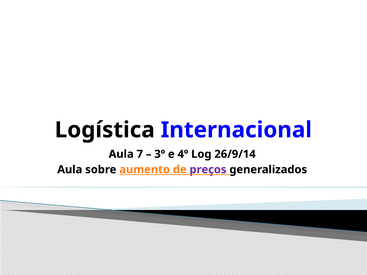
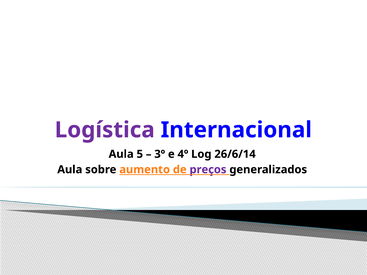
Logística colour: black -> purple
7: 7 -> 5
26/9/14: 26/9/14 -> 26/6/14
